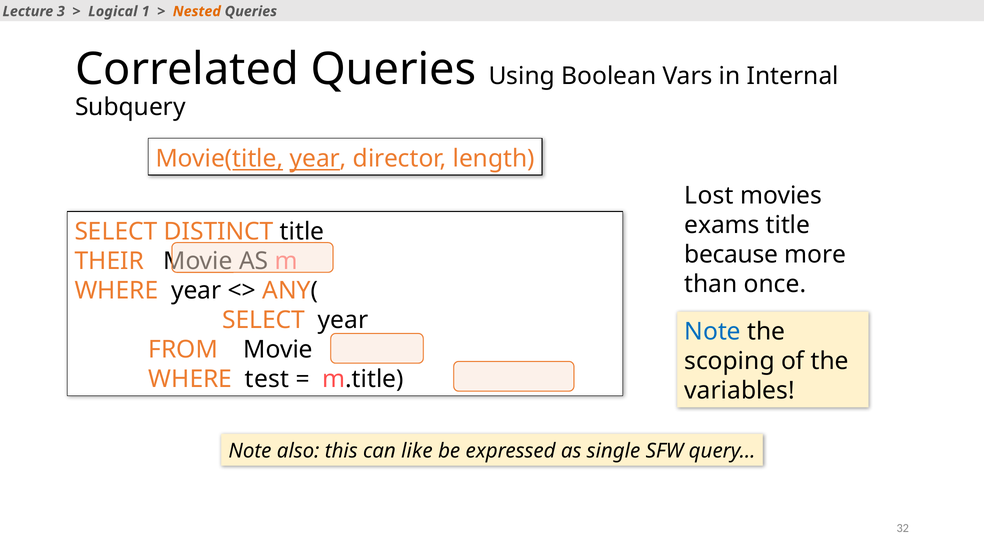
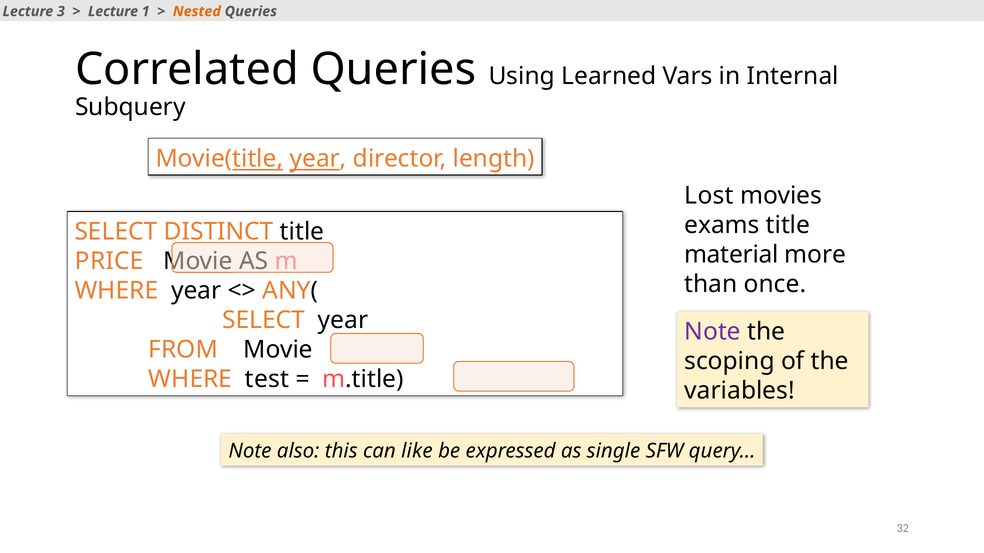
Logical at (113, 11): Logical -> Lecture
Boolean: Boolean -> Learned
because: because -> material
THEIR: THEIR -> PRICE
Note at (713, 332) colour: blue -> purple
